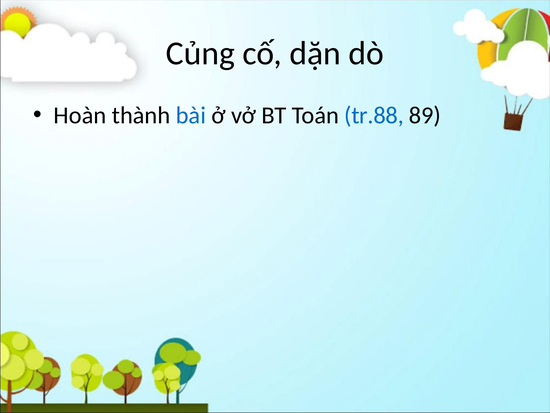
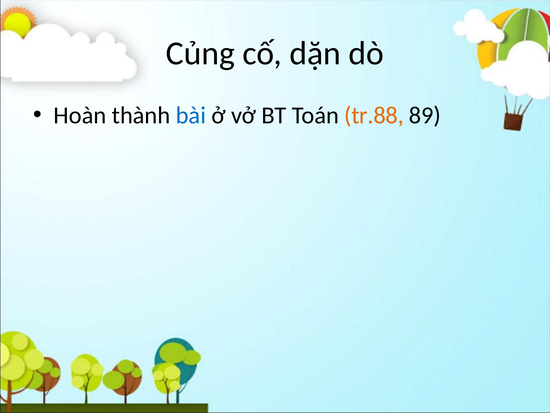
tr.88 colour: blue -> orange
